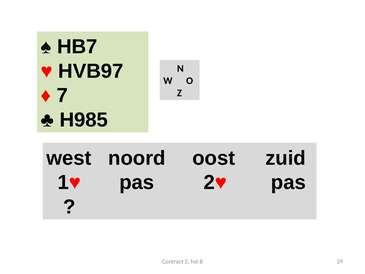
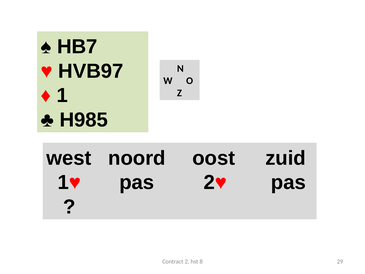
7: 7 -> 1
